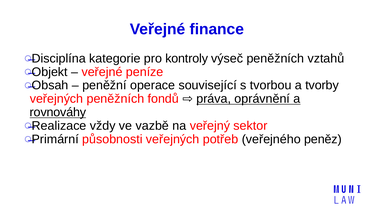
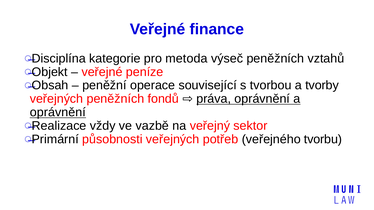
kontroly: kontroly -> metoda
rovnováhy at (58, 112): rovnováhy -> oprávnění
peněz: peněz -> tvorbu
